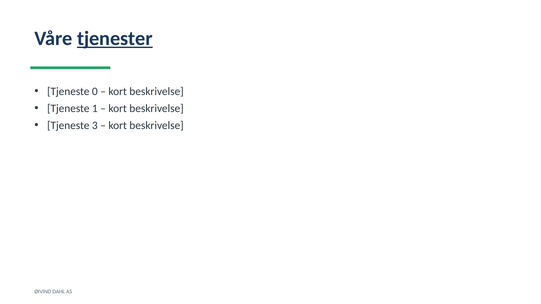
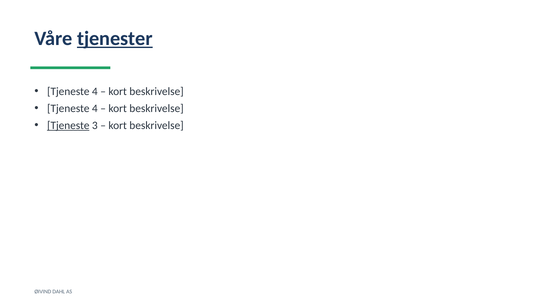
0 at (95, 92): 0 -> 4
1 at (95, 109): 1 -> 4
Tjeneste at (68, 125) underline: none -> present
